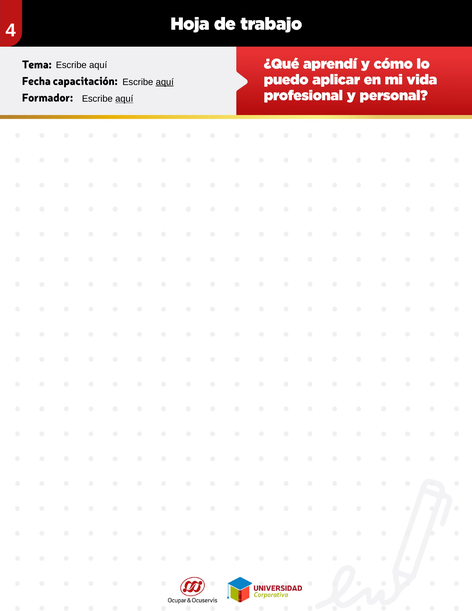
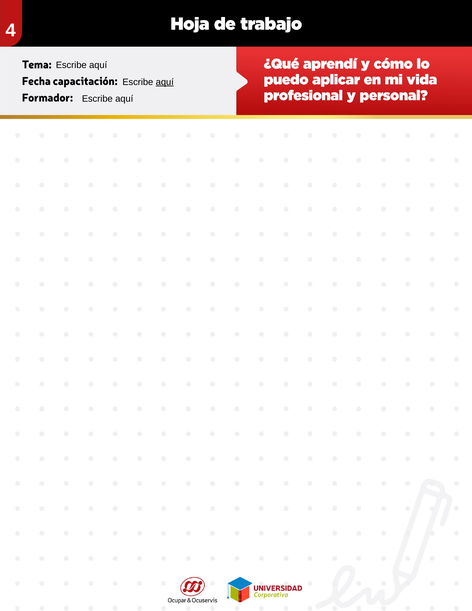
aquí at (124, 99) underline: present -> none
